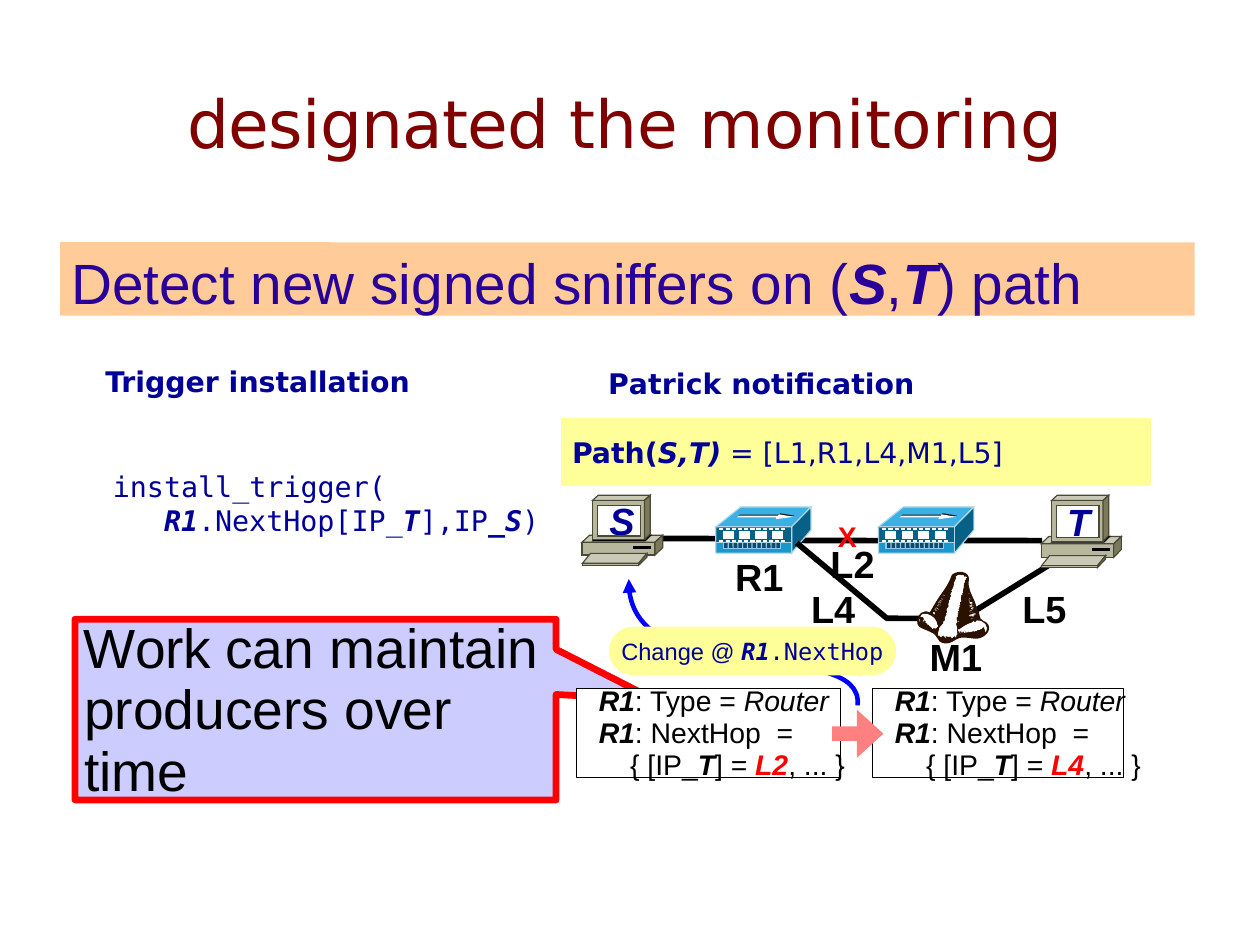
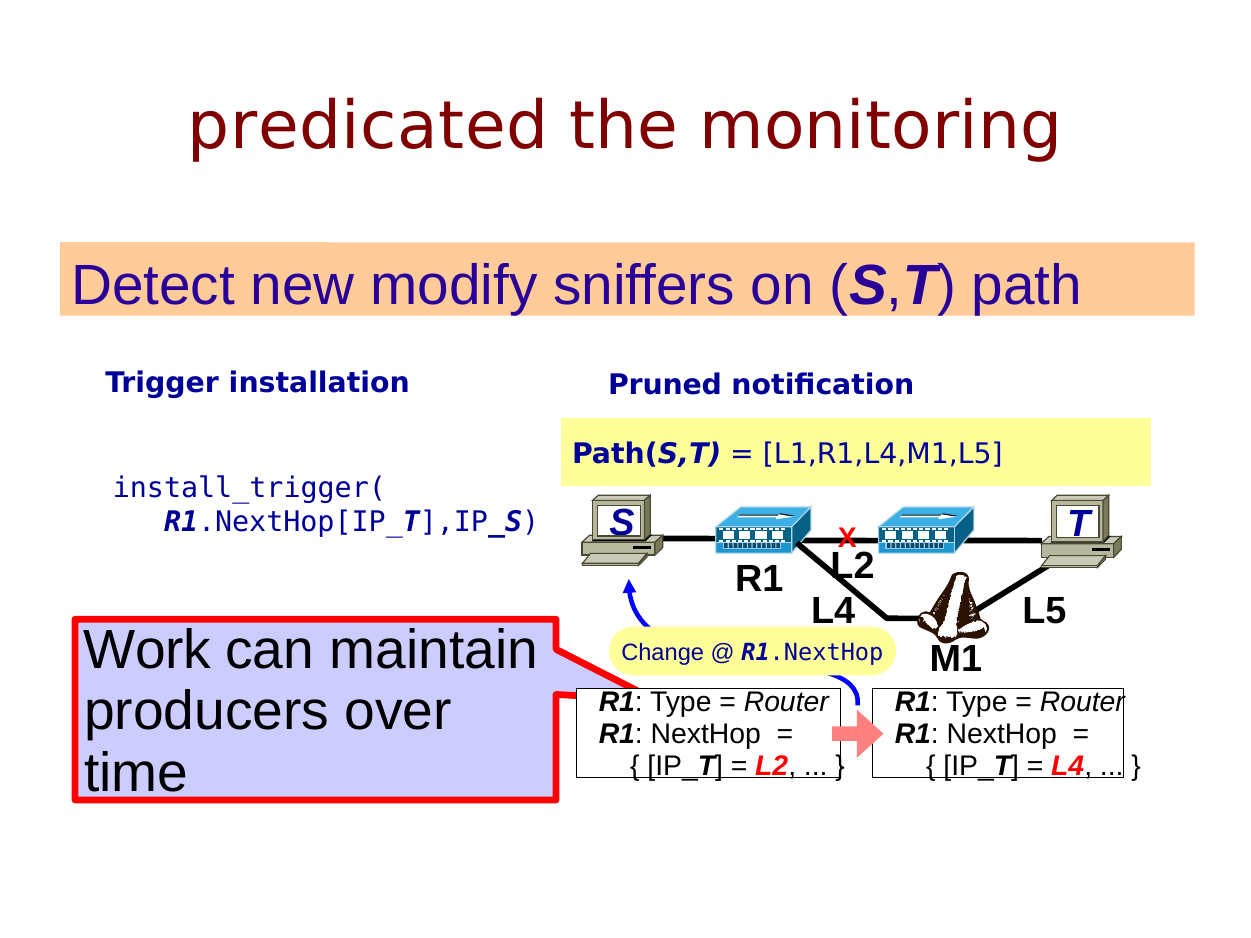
designated: designated -> predicated
signed: signed -> modify
Patrick: Patrick -> Pruned
